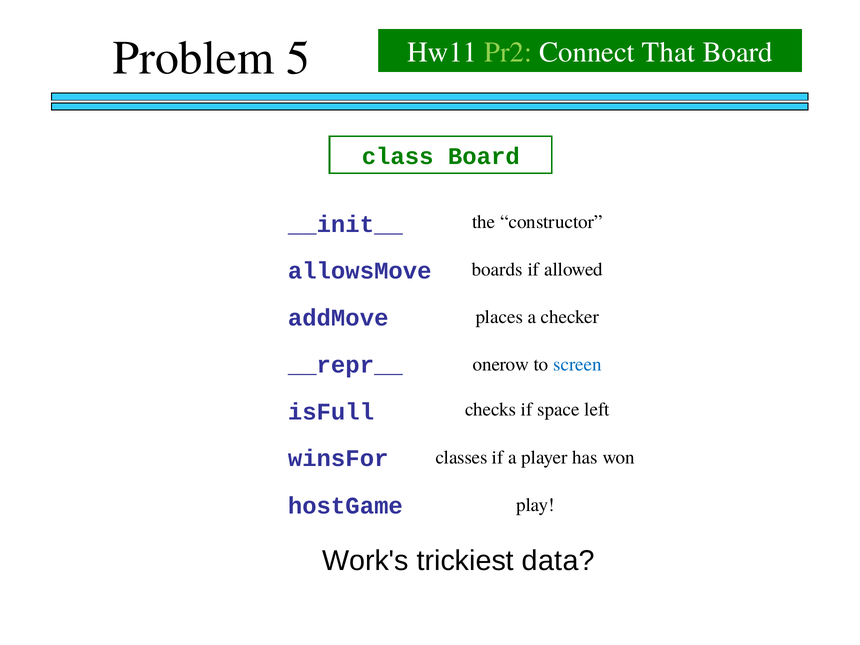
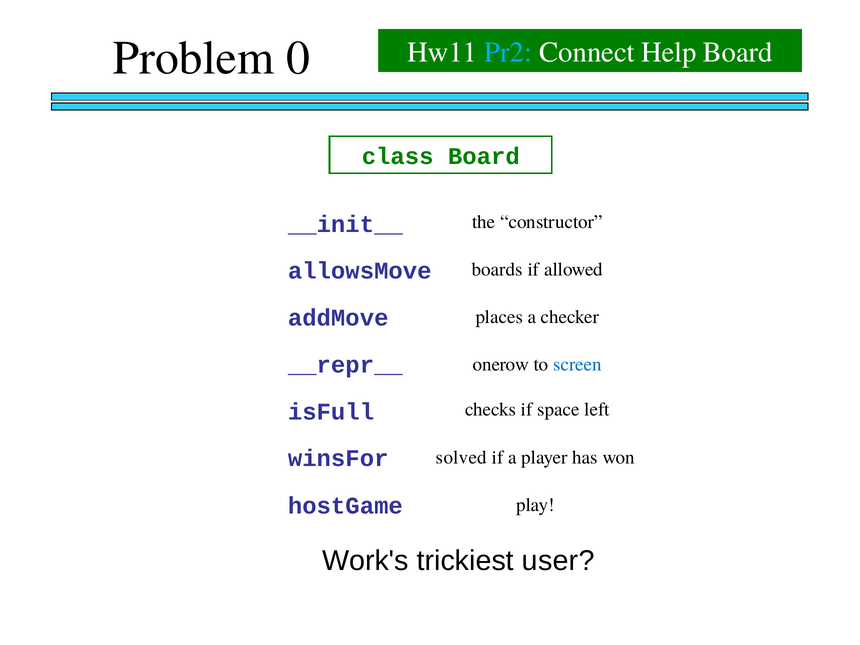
5: 5 -> 0
Pr2 colour: light green -> light blue
That: That -> Help
classes: classes -> solved
data: data -> user
